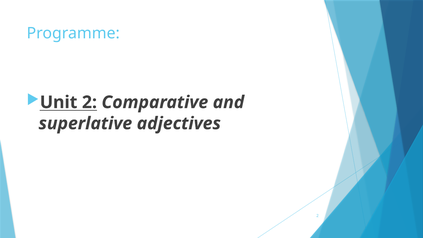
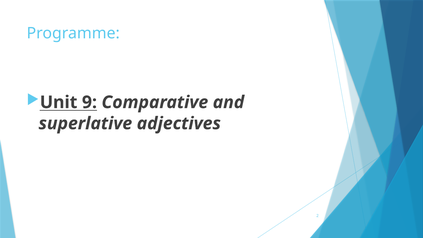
Unit 2: 2 -> 9
